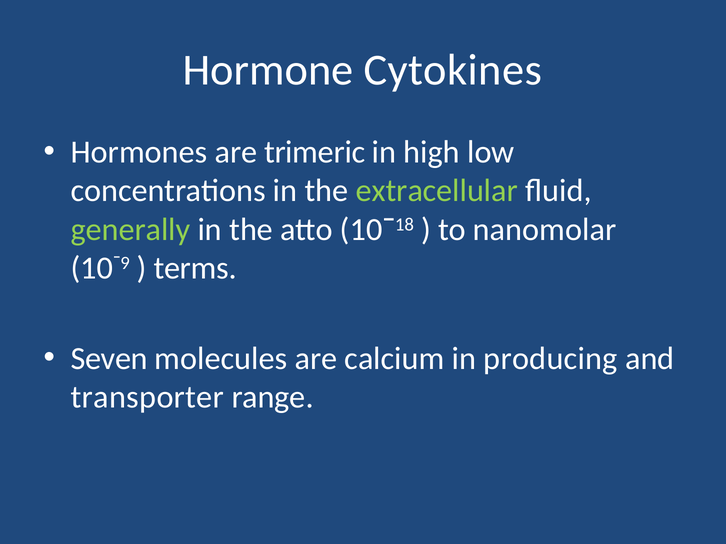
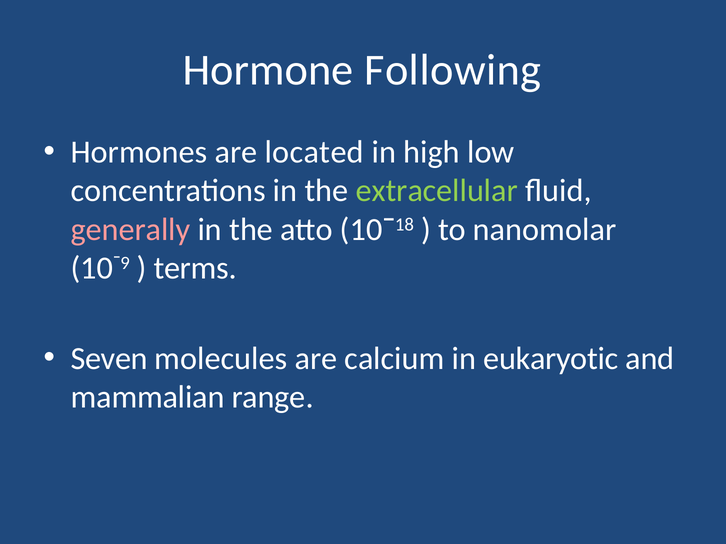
Cytokines: Cytokines -> Following
trimeric: trimeric -> located
generally colour: light green -> pink
producing: producing -> eukaryotic
transporter: transporter -> mammalian
